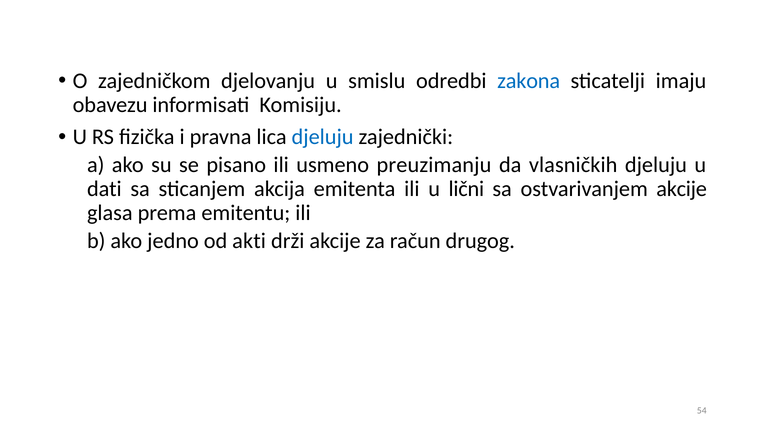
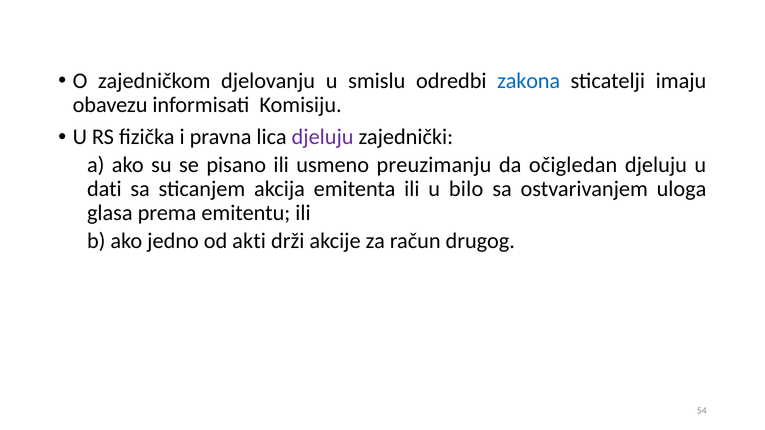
djeluju at (323, 137) colour: blue -> purple
vlasničkih: vlasničkih -> očigledan
lični: lični -> bilo
ostvarivanjem akcije: akcije -> uloga
